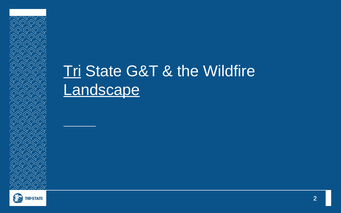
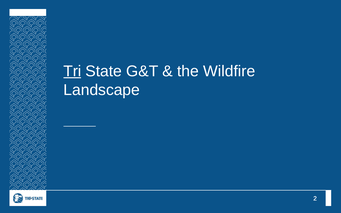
Landscape underline: present -> none
